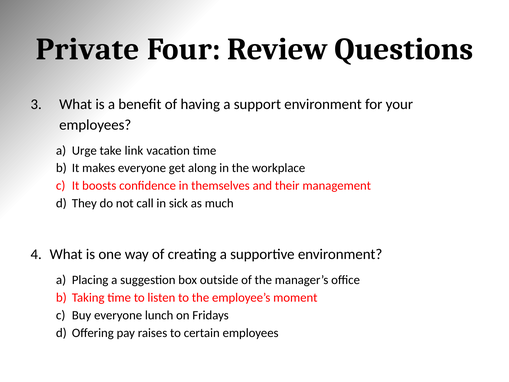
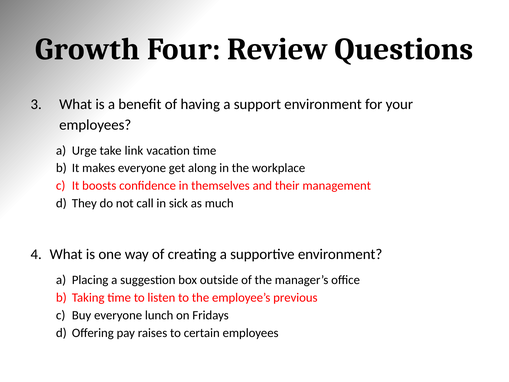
Private: Private -> Growth
moment: moment -> previous
